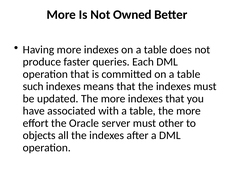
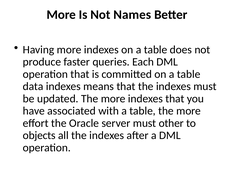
Owned: Owned -> Names
such: such -> data
